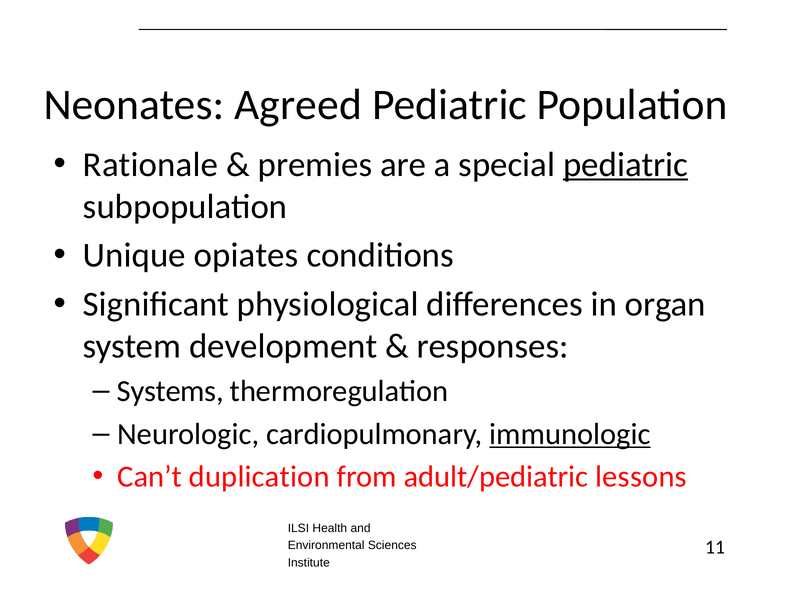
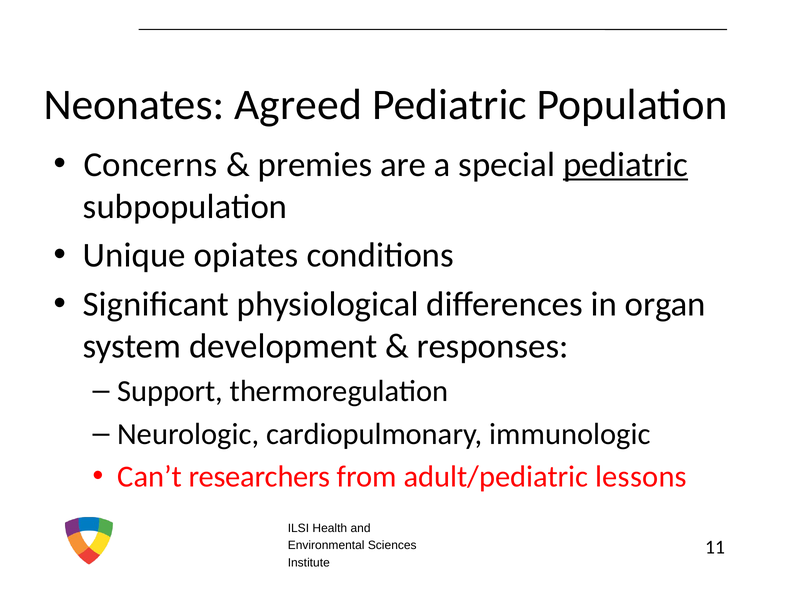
Rationale: Rationale -> Concerns
Systems: Systems -> Support
immunologic underline: present -> none
duplication: duplication -> researchers
